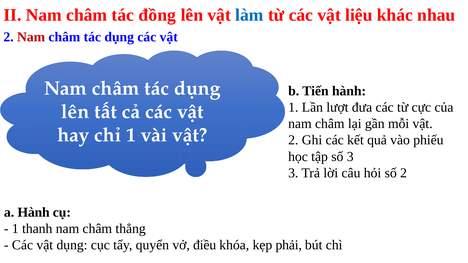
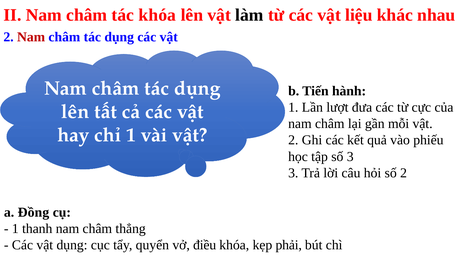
tác đồng: đồng -> khóa
làm colour: blue -> black
a Hành: Hành -> Đồng
